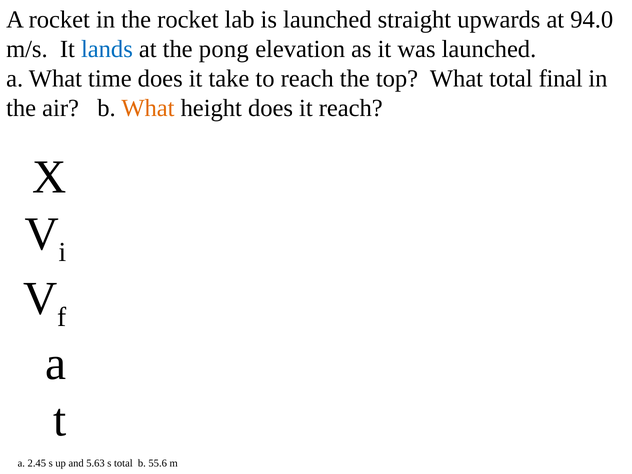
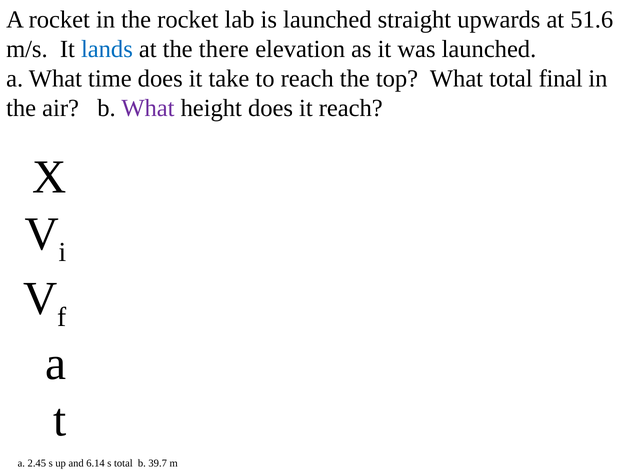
94.0: 94.0 -> 51.6
pong: pong -> there
What at (148, 108) colour: orange -> purple
5.63: 5.63 -> 6.14
55.6: 55.6 -> 39.7
